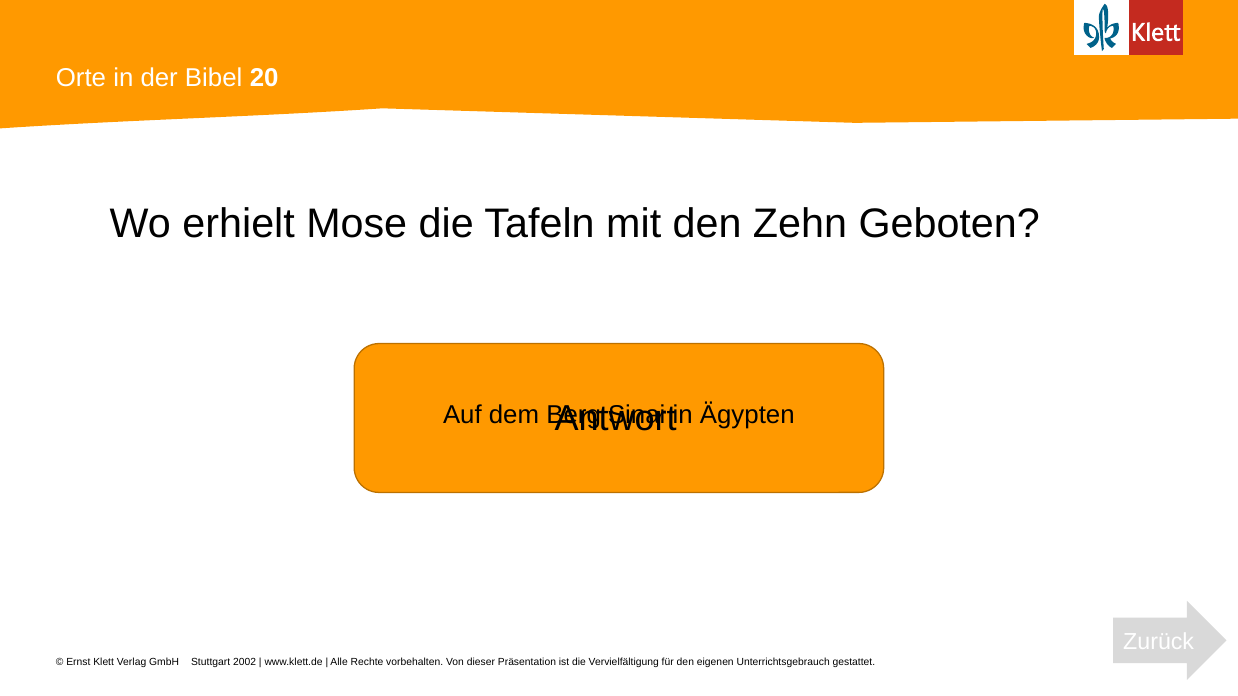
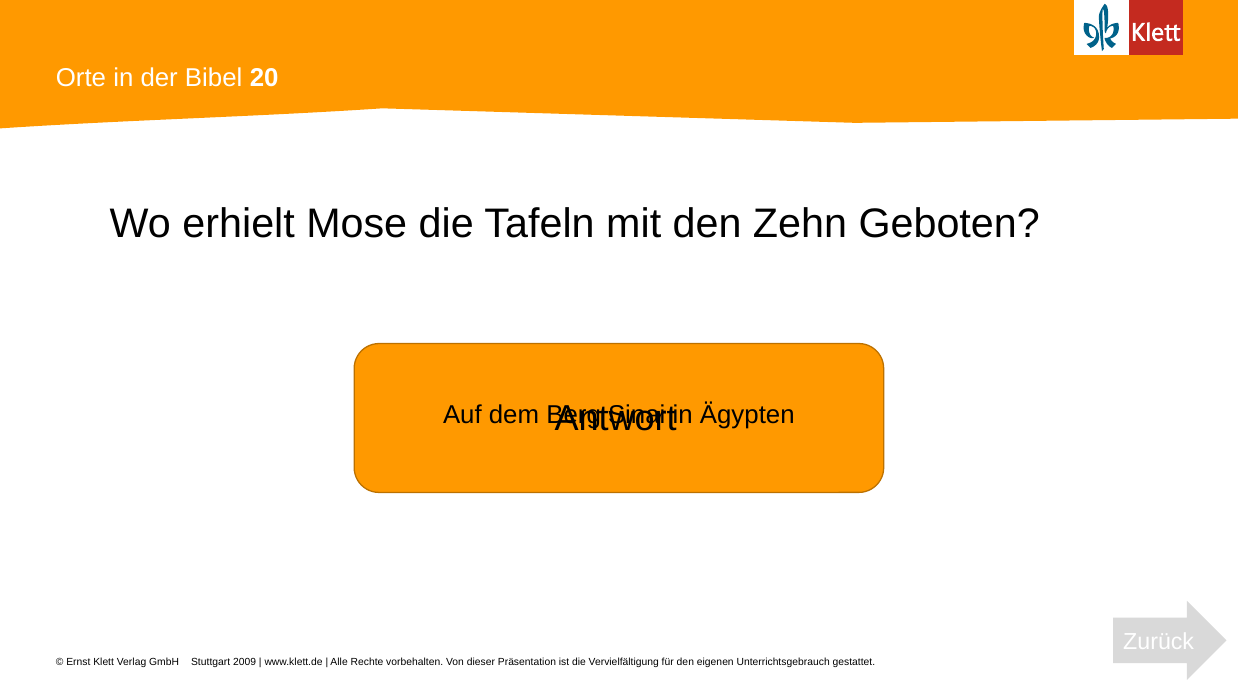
2002: 2002 -> 2009
